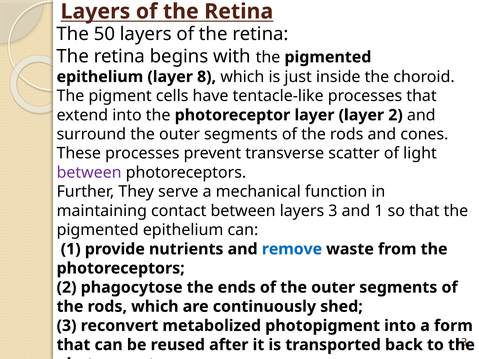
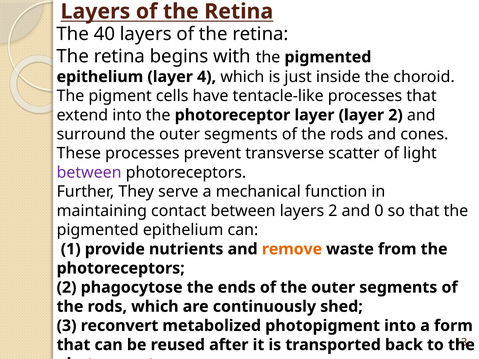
50: 50 -> 40
8: 8 -> 4
layers 3: 3 -> 2
and 1: 1 -> 0
remove colour: blue -> orange
